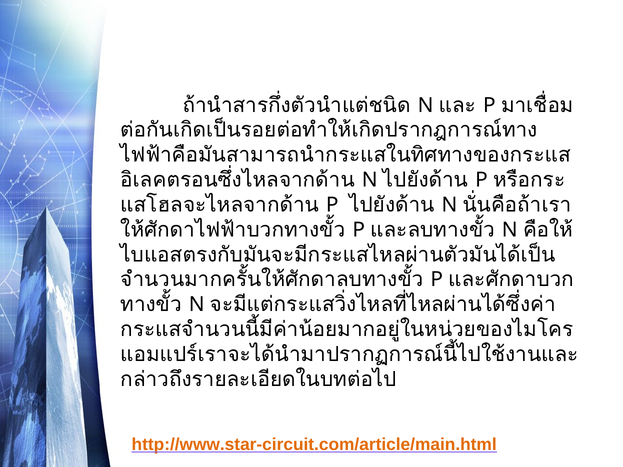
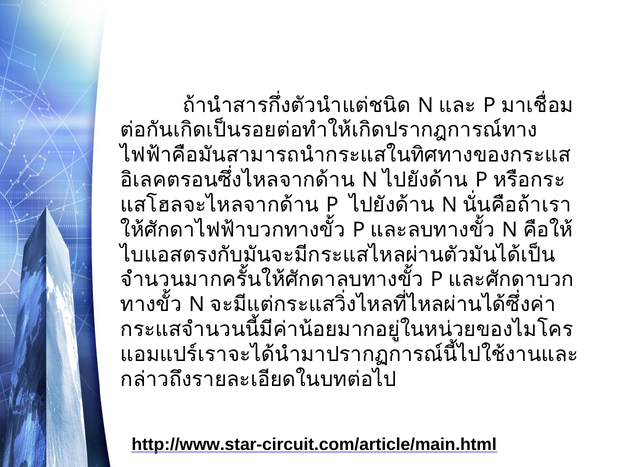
http://www.star-circuit.com/article/main.html colour: orange -> black
